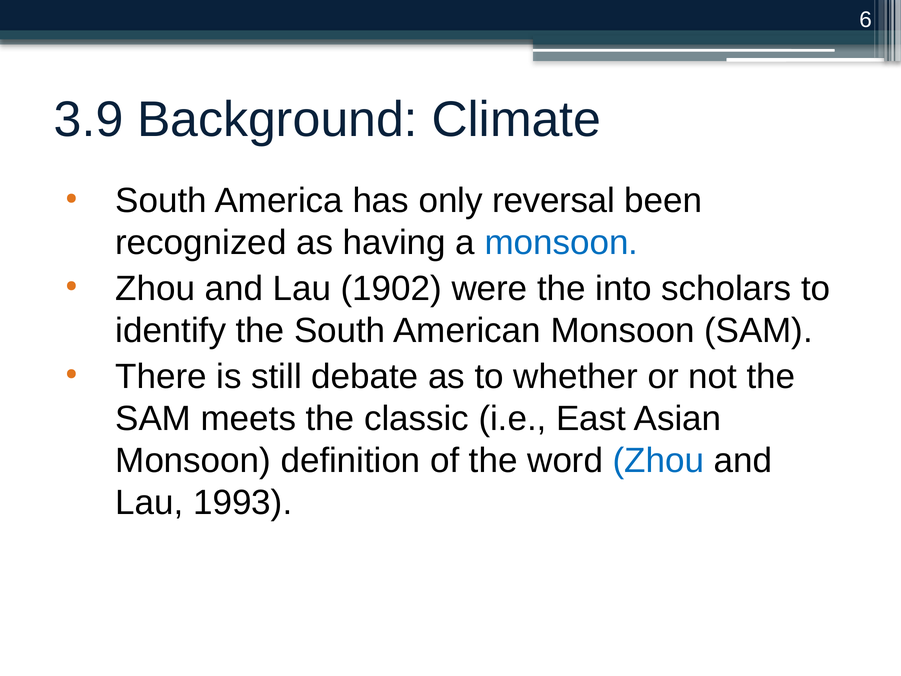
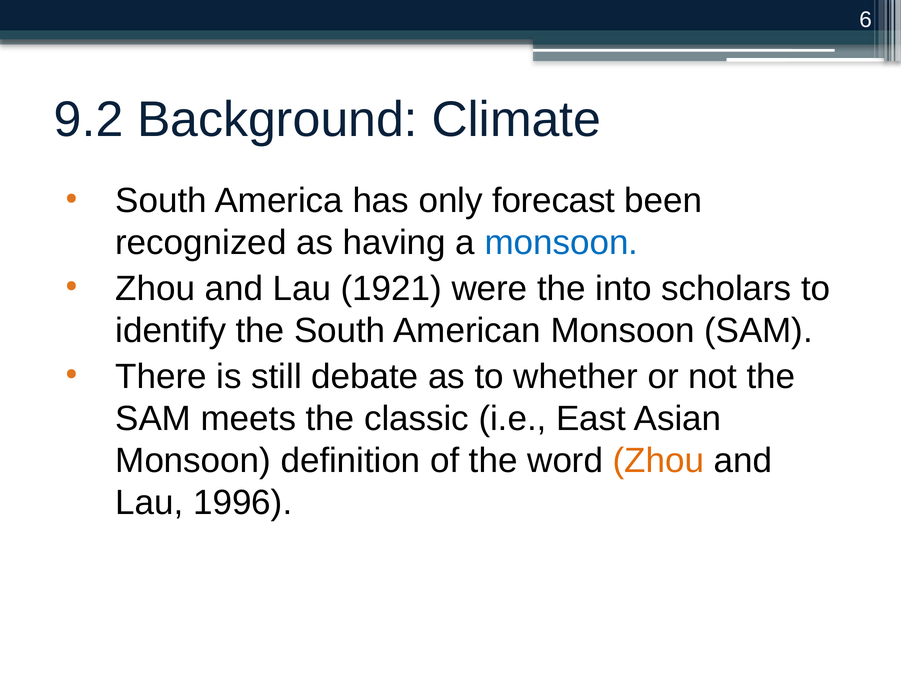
3.9: 3.9 -> 9.2
reversal: reversal -> forecast
1902: 1902 -> 1921
Zhou at (658, 461) colour: blue -> orange
1993: 1993 -> 1996
